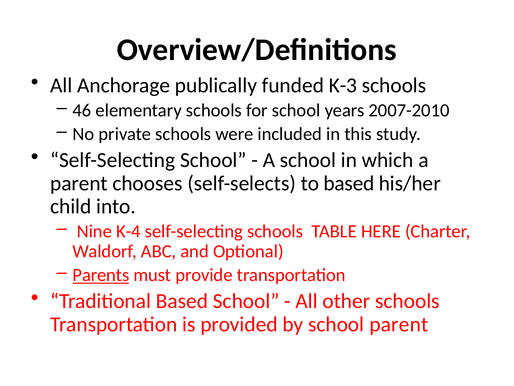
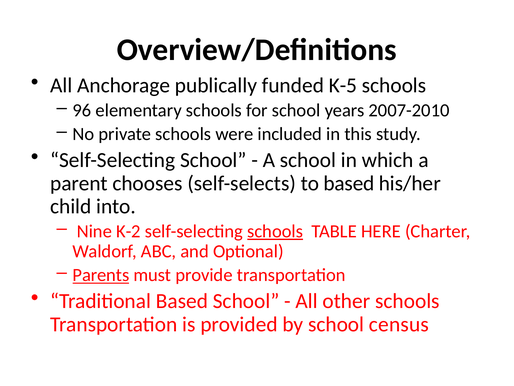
K-3: K-3 -> K-5
46: 46 -> 96
K-4: K-4 -> K-2
schools at (275, 231) underline: none -> present
school parent: parent -> census
